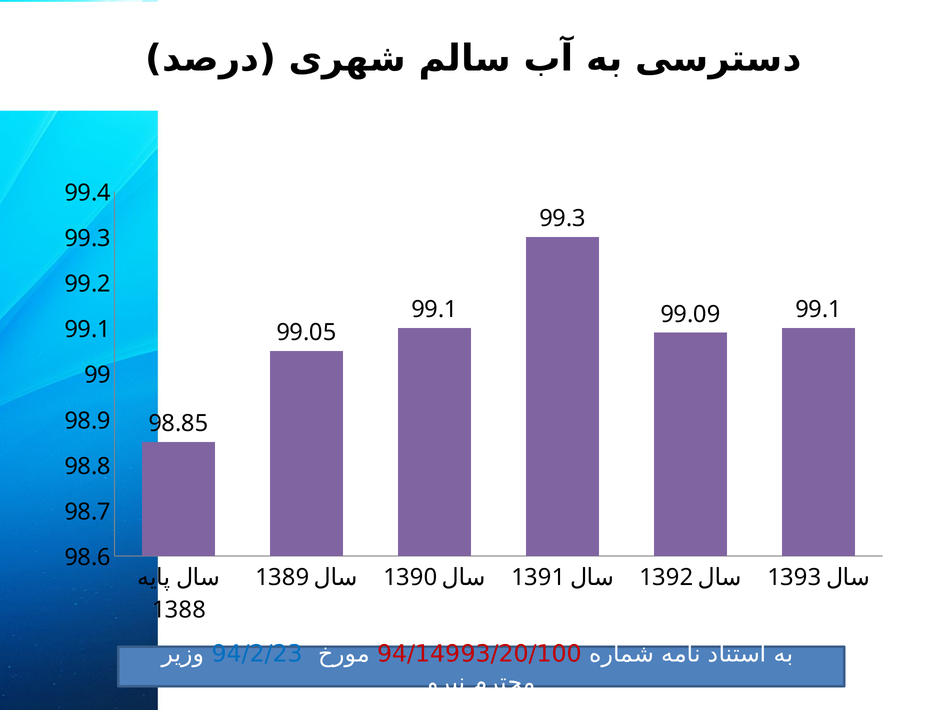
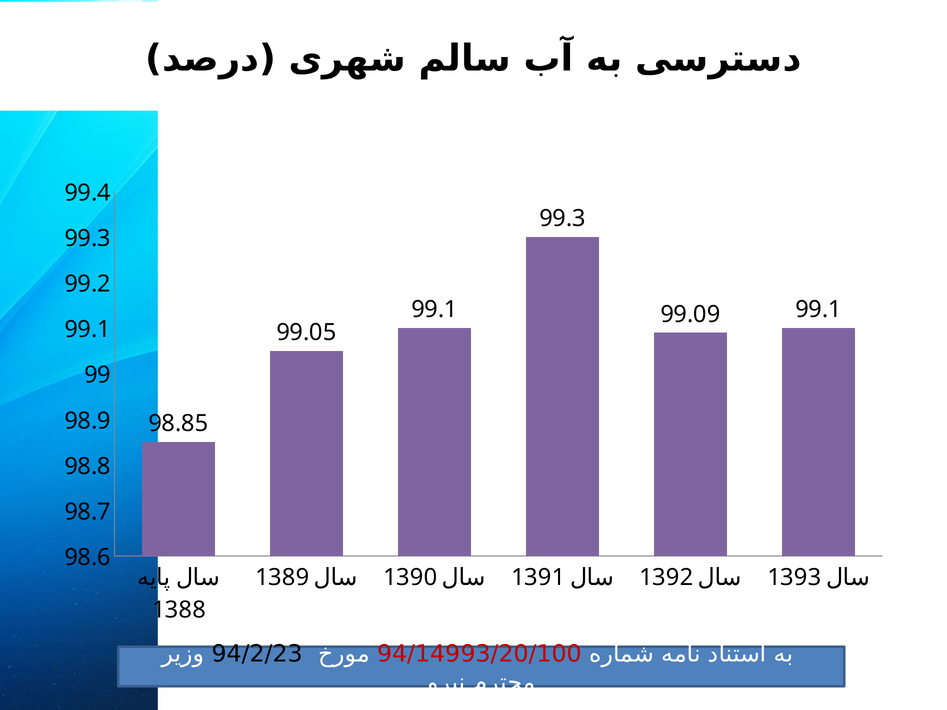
94/2/23 colour: blue -> black
